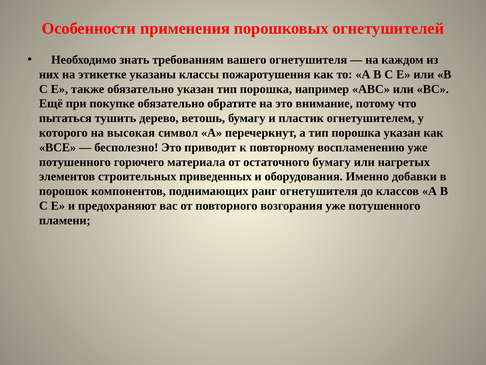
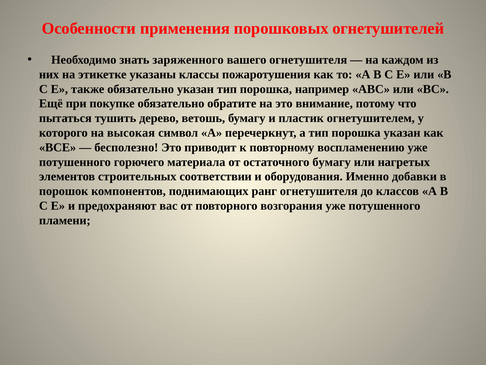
требованиям: требованиям -> заряженного
приведенных: приведенных -> соответствии
